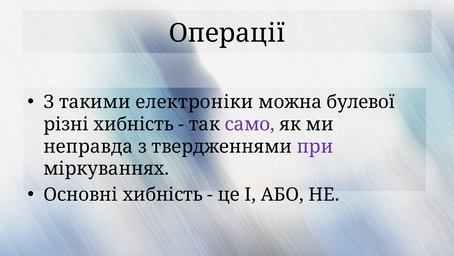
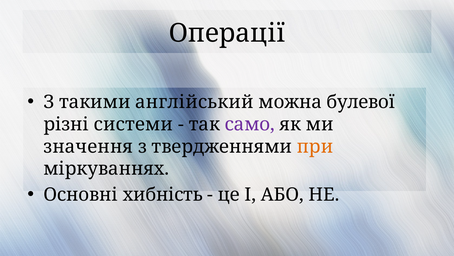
електроніки: електроніки -> англійський
різні хибність: хибність -> системи
неправда: неправда -> значення
при colour: purple -> orange
